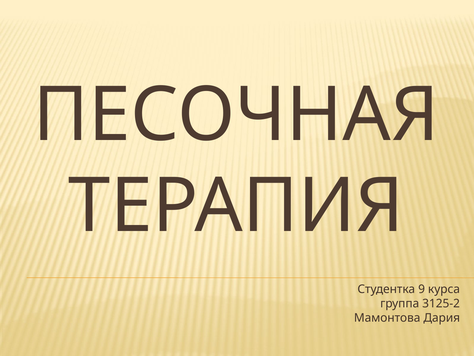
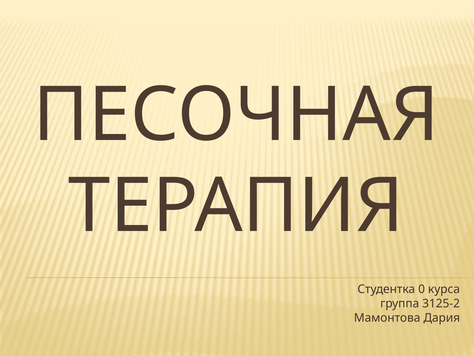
9: 9 -> 0
